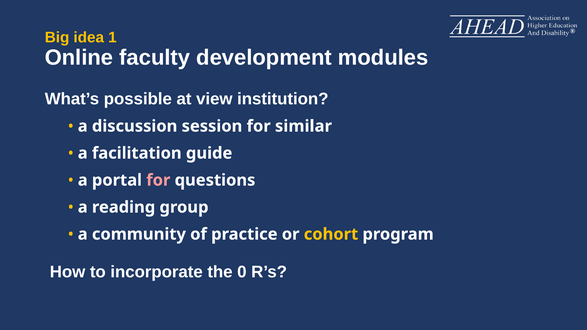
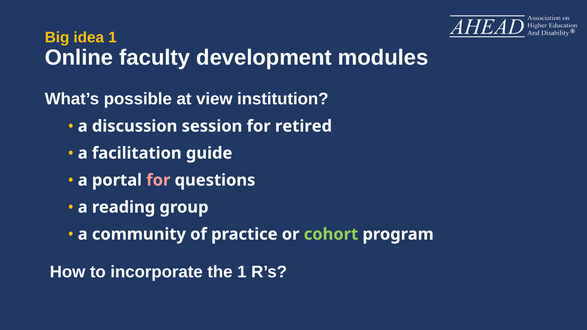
similar: similar -> retired
cohort colour: yellow -> light green
the 0: 0 -> 1
